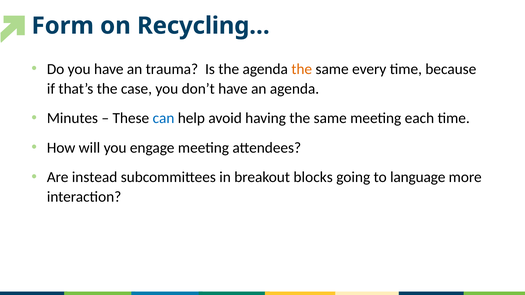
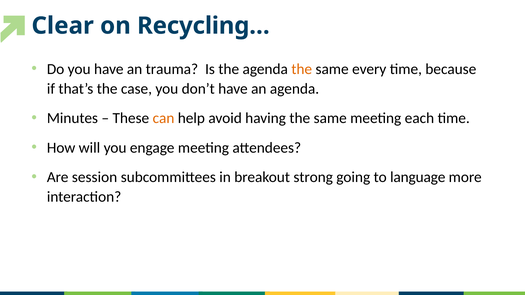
Form: Form -> Clear
can colour: blue -> orange
instead: instead -> session
blocks: blocks -> strong
